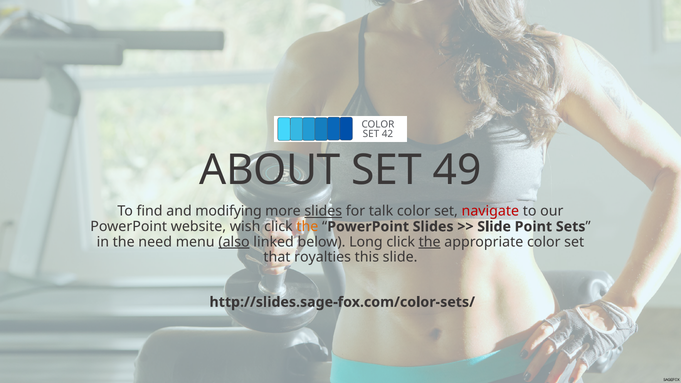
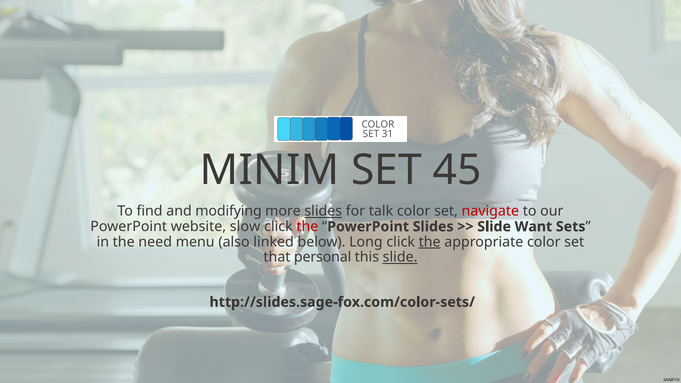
42: 42 -> 31
ABOUT: ABOUT -> MINIM
49: 49 -> 45
wish: wish -> slow
the at (307, 227) colour: orange -> red
Point: Point -> Want
also underline: present -> none
royalties: royalties -> personal
slide at (400, 257) underline: none -> present
